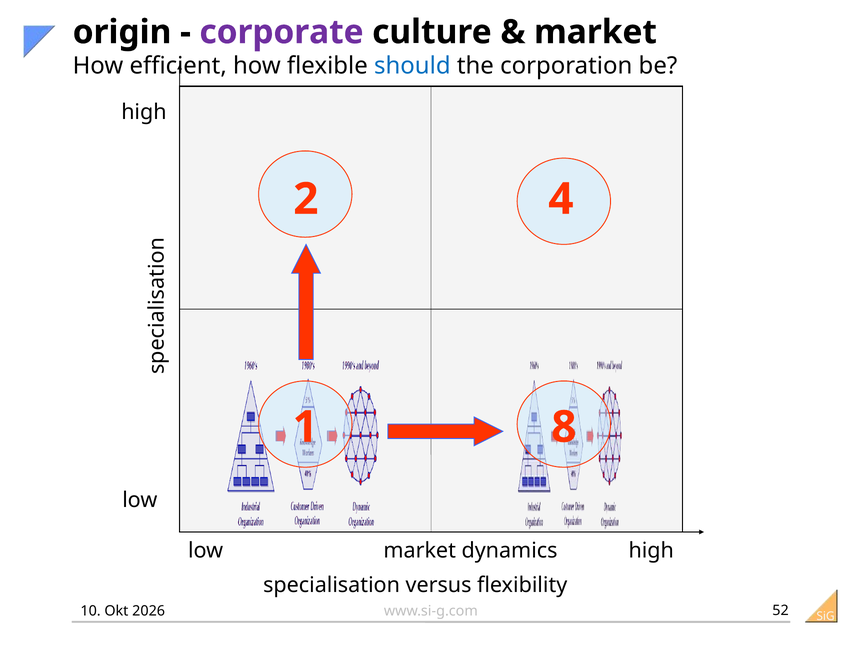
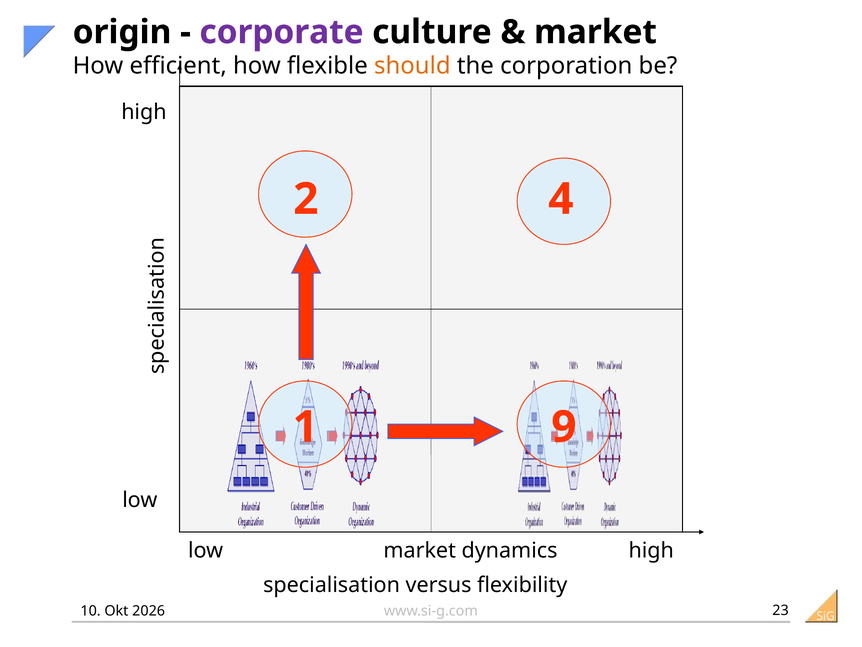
should colour: blue -> orange
8: 8 -> 9
52: 52 -> 23
